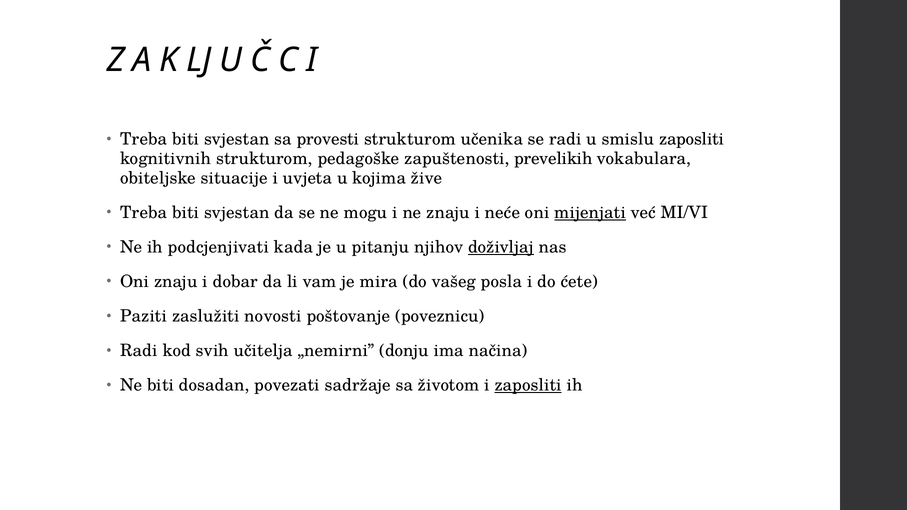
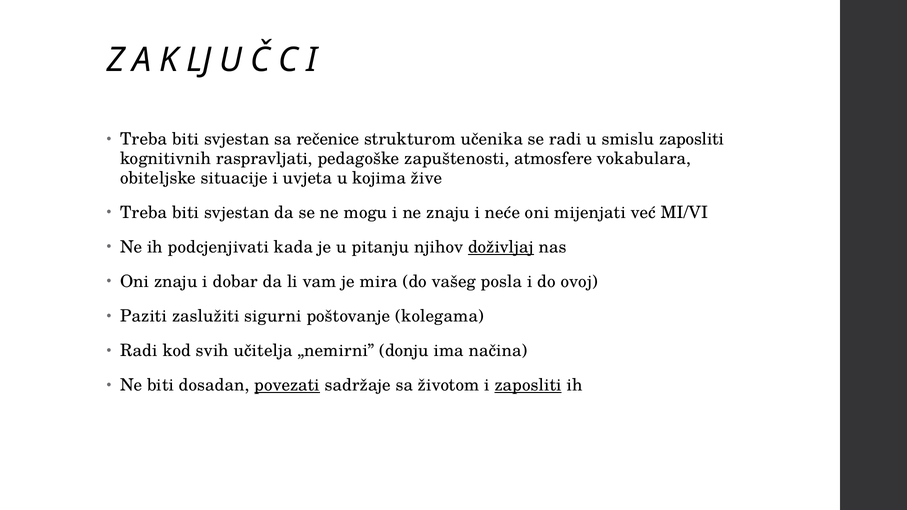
provesti: provesti -> rečenice
kognitivnih strukturom: strukturom -> raspravljati
prevelikih: prevelikih -> atmosfere
mijenjati underline: present -> none
ćete: ćete -> ovoj
novosti: novosti -> sigurni
poveznicu: poveznicu -> kolegama
povezati underline: none -> present
